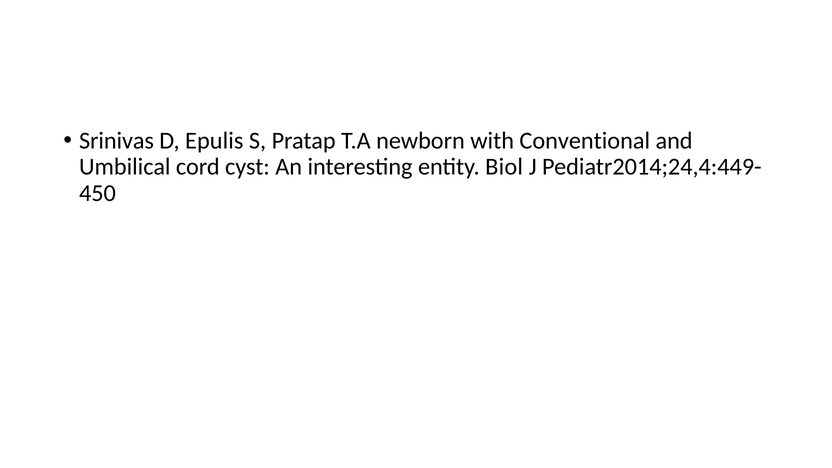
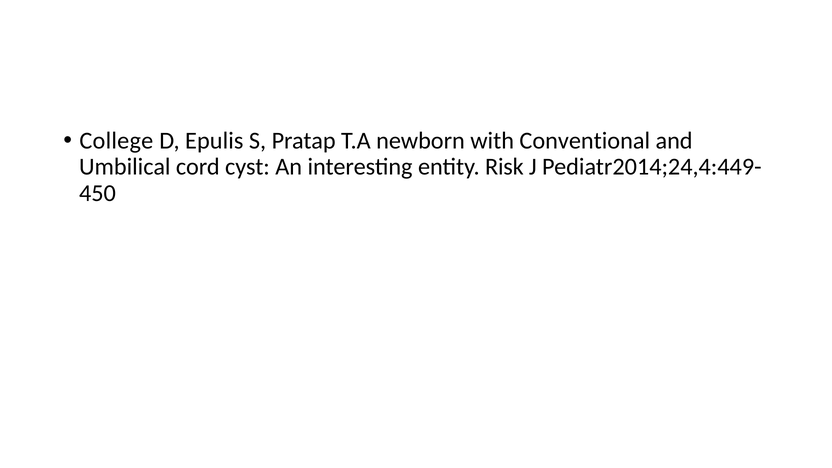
Srinivas: Srinivas -> College
Biol: Biol -> Risk
